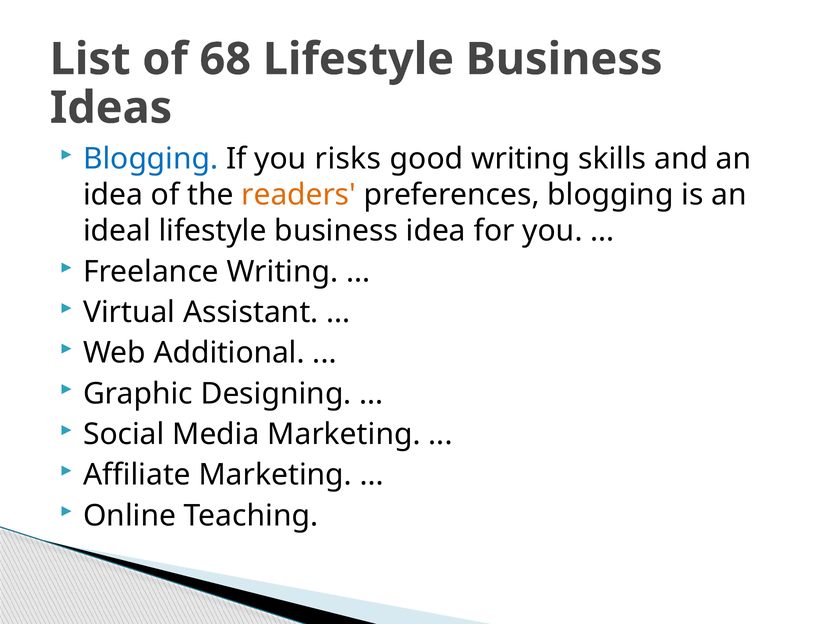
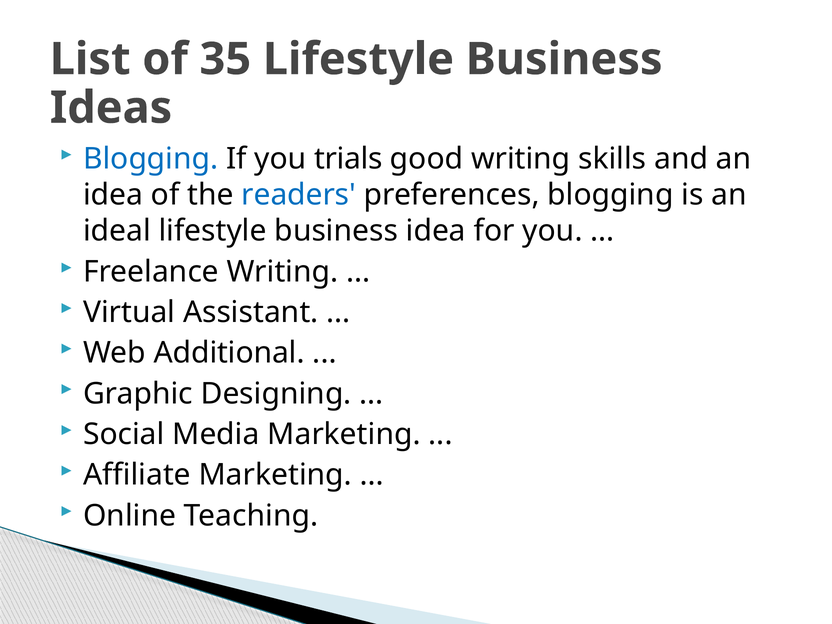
68: 68 -> 35
risks: risks -> trials
readers colour: orange -> blue
